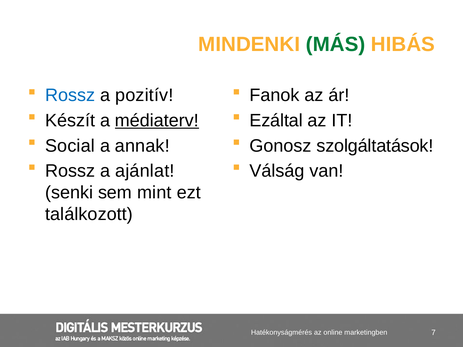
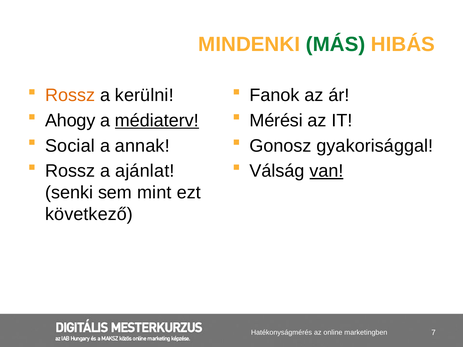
Rossz at (70, 95) colour: blue -> orange
pozitív: pozitív -> kerülni
Készít: Készít -> Ahogy
Ezáltal: Ezáltal -> Mérési
szolgáltatások: szolgáltatások -> gyakorisággal
van underline: none -> present
találkozott: találkozott -> következő
